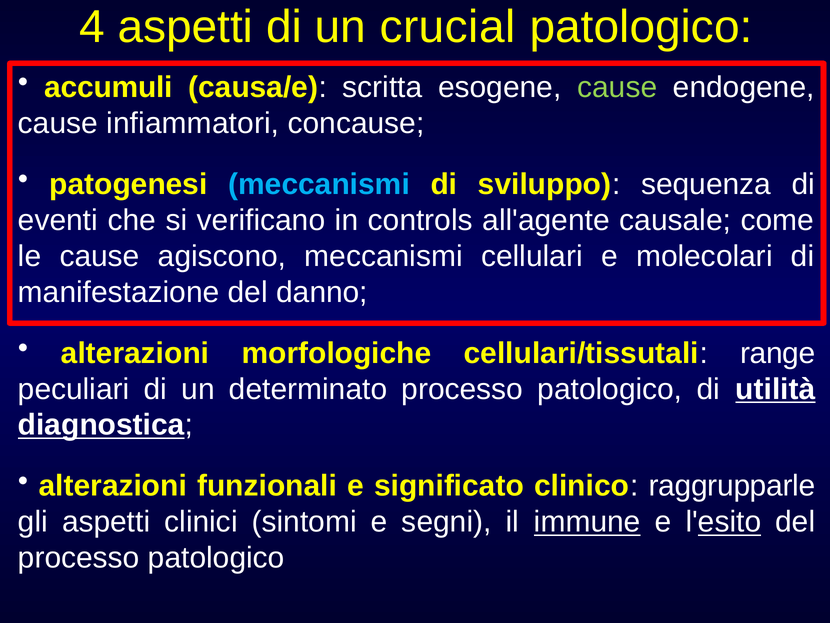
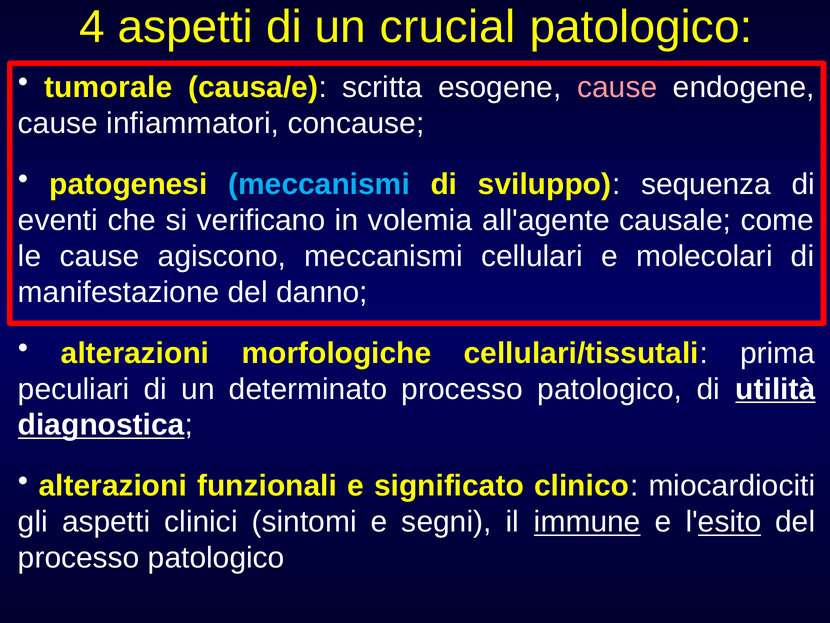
accumuli: accumuli -> tumorale
cause at (617, 87) colour: light green -> pink
controls: controls -> volemia
range: range -> prima
raggrupparle: raggrupparle -> miocardiociti
